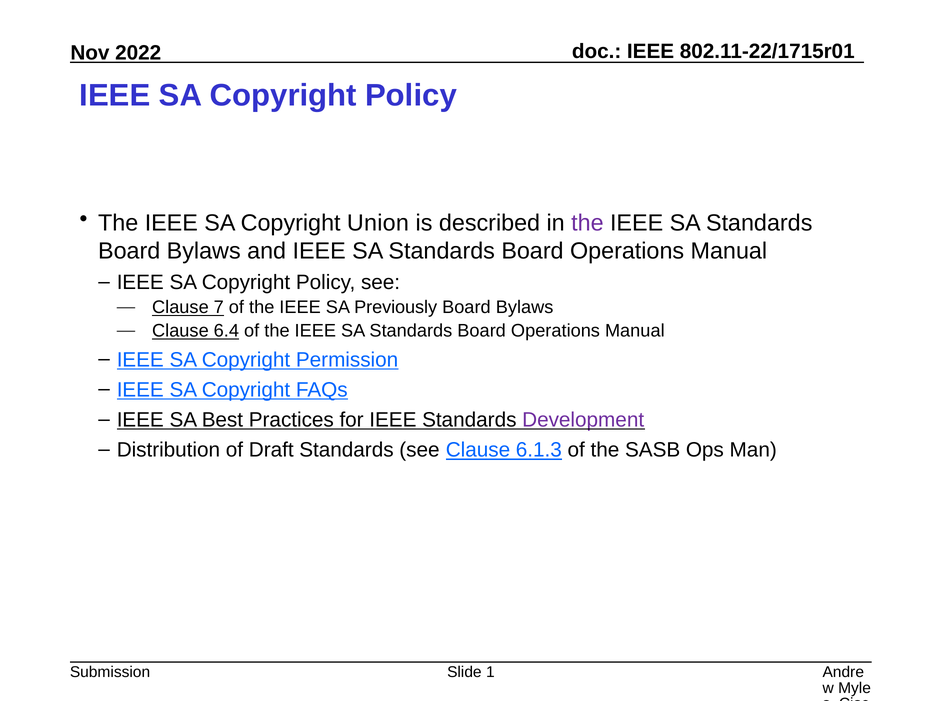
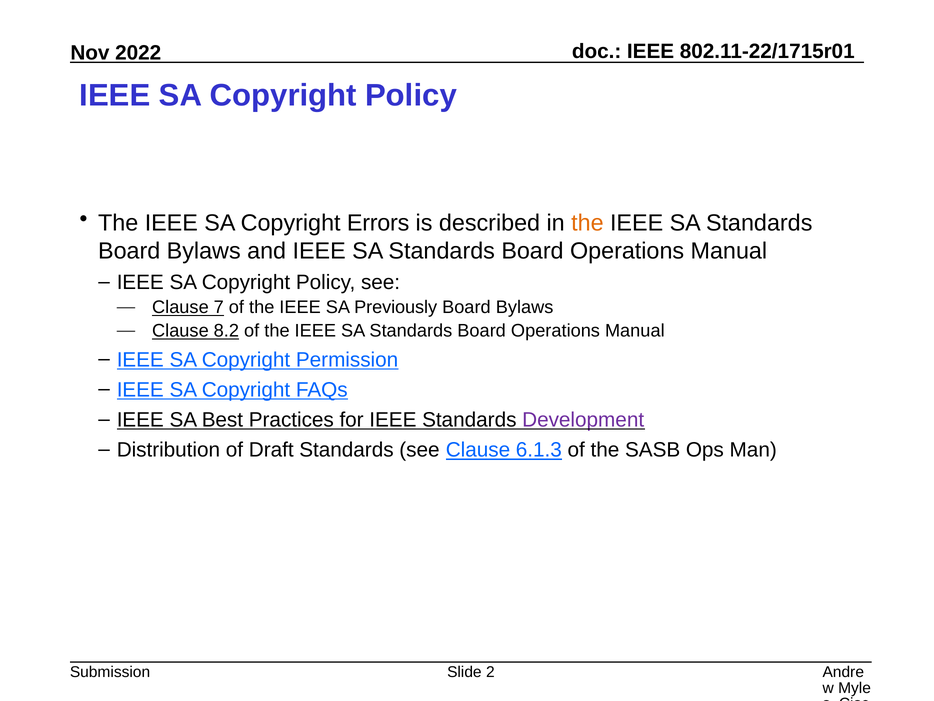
Union: Union -> Errors
the at (587, 223) colour: purple -> orange
6.4: 6.4 -> 8.2
1: 1 -> 2
